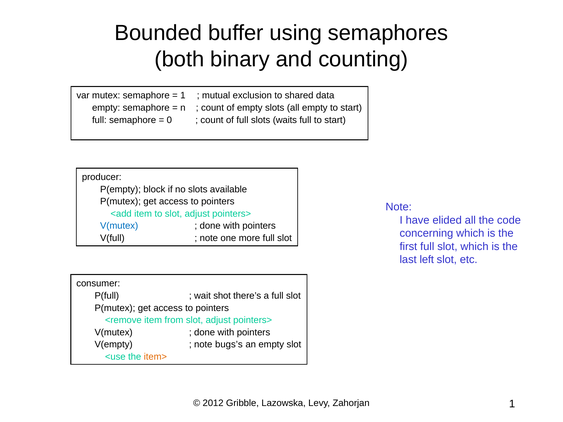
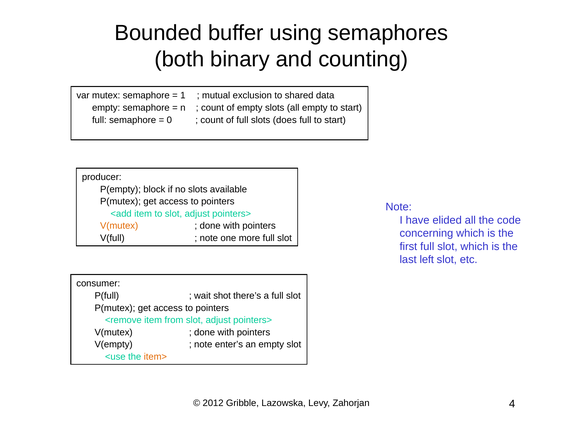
waits: waits -> does
V(mutex at (119, 226) colour: blue -> orange
bugs’s: bugs’s -> enter’s
Zahorjan 1: 1 -> 4
